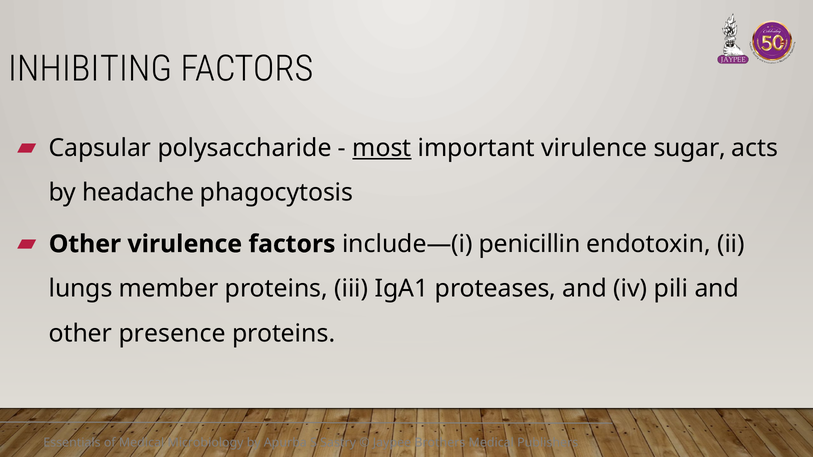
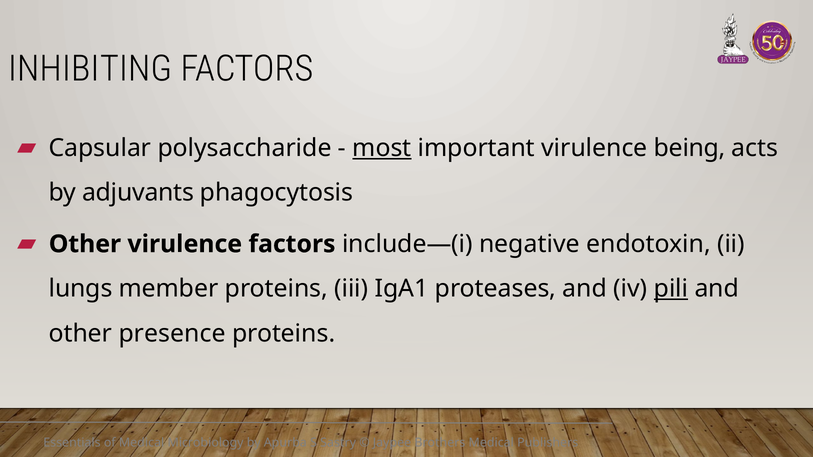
sugar: sugar -> being
headache: headache -> adjuvants
penicillin: penicillin -> negative
pili underline: none -> present
